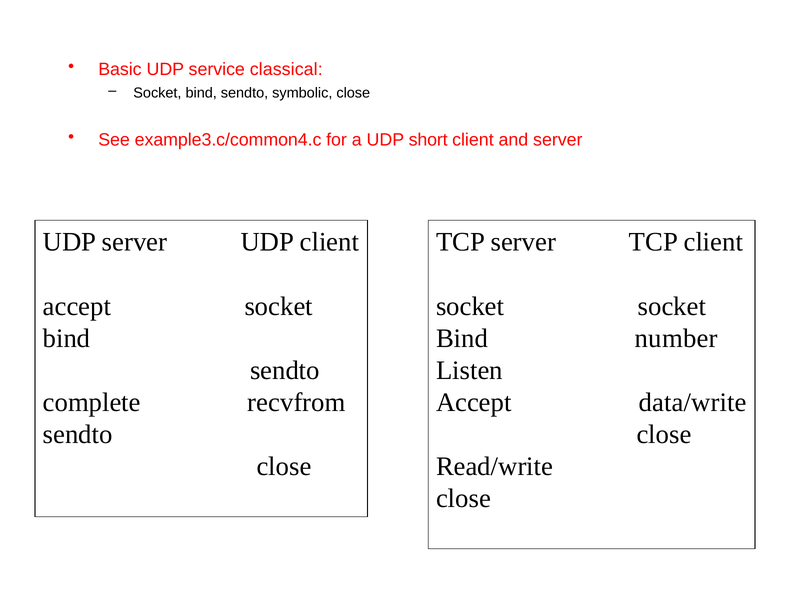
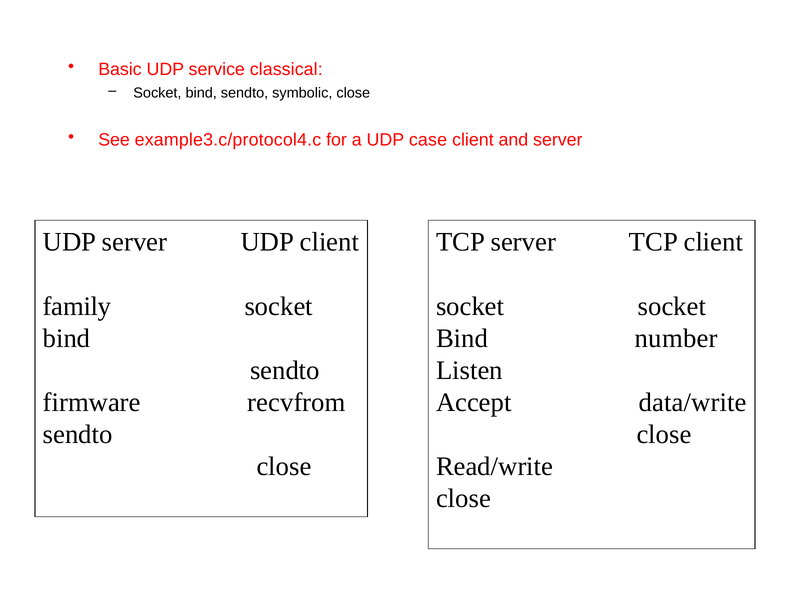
example3.c/common4.c: example3.c/common4.c -> example3.c/protocol4.c
short: short -> case
accept at (77, 307): accept -> family
complete: complete -> firmware
